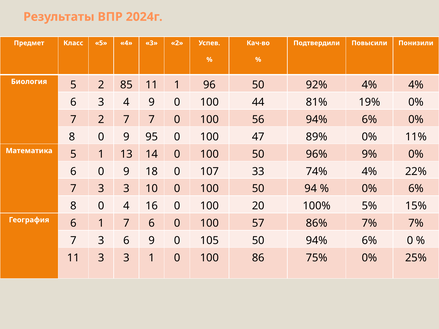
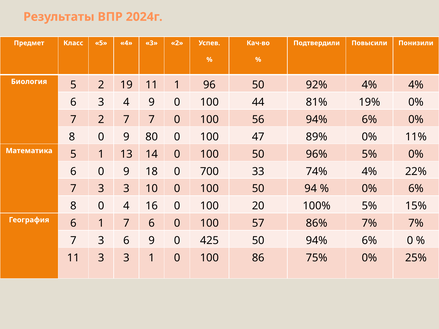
85: 85 -> 19
95: 95 -> 80
96% 9%: 9% -> 5%
107: 107 -> 700
105: 105 -> 425
